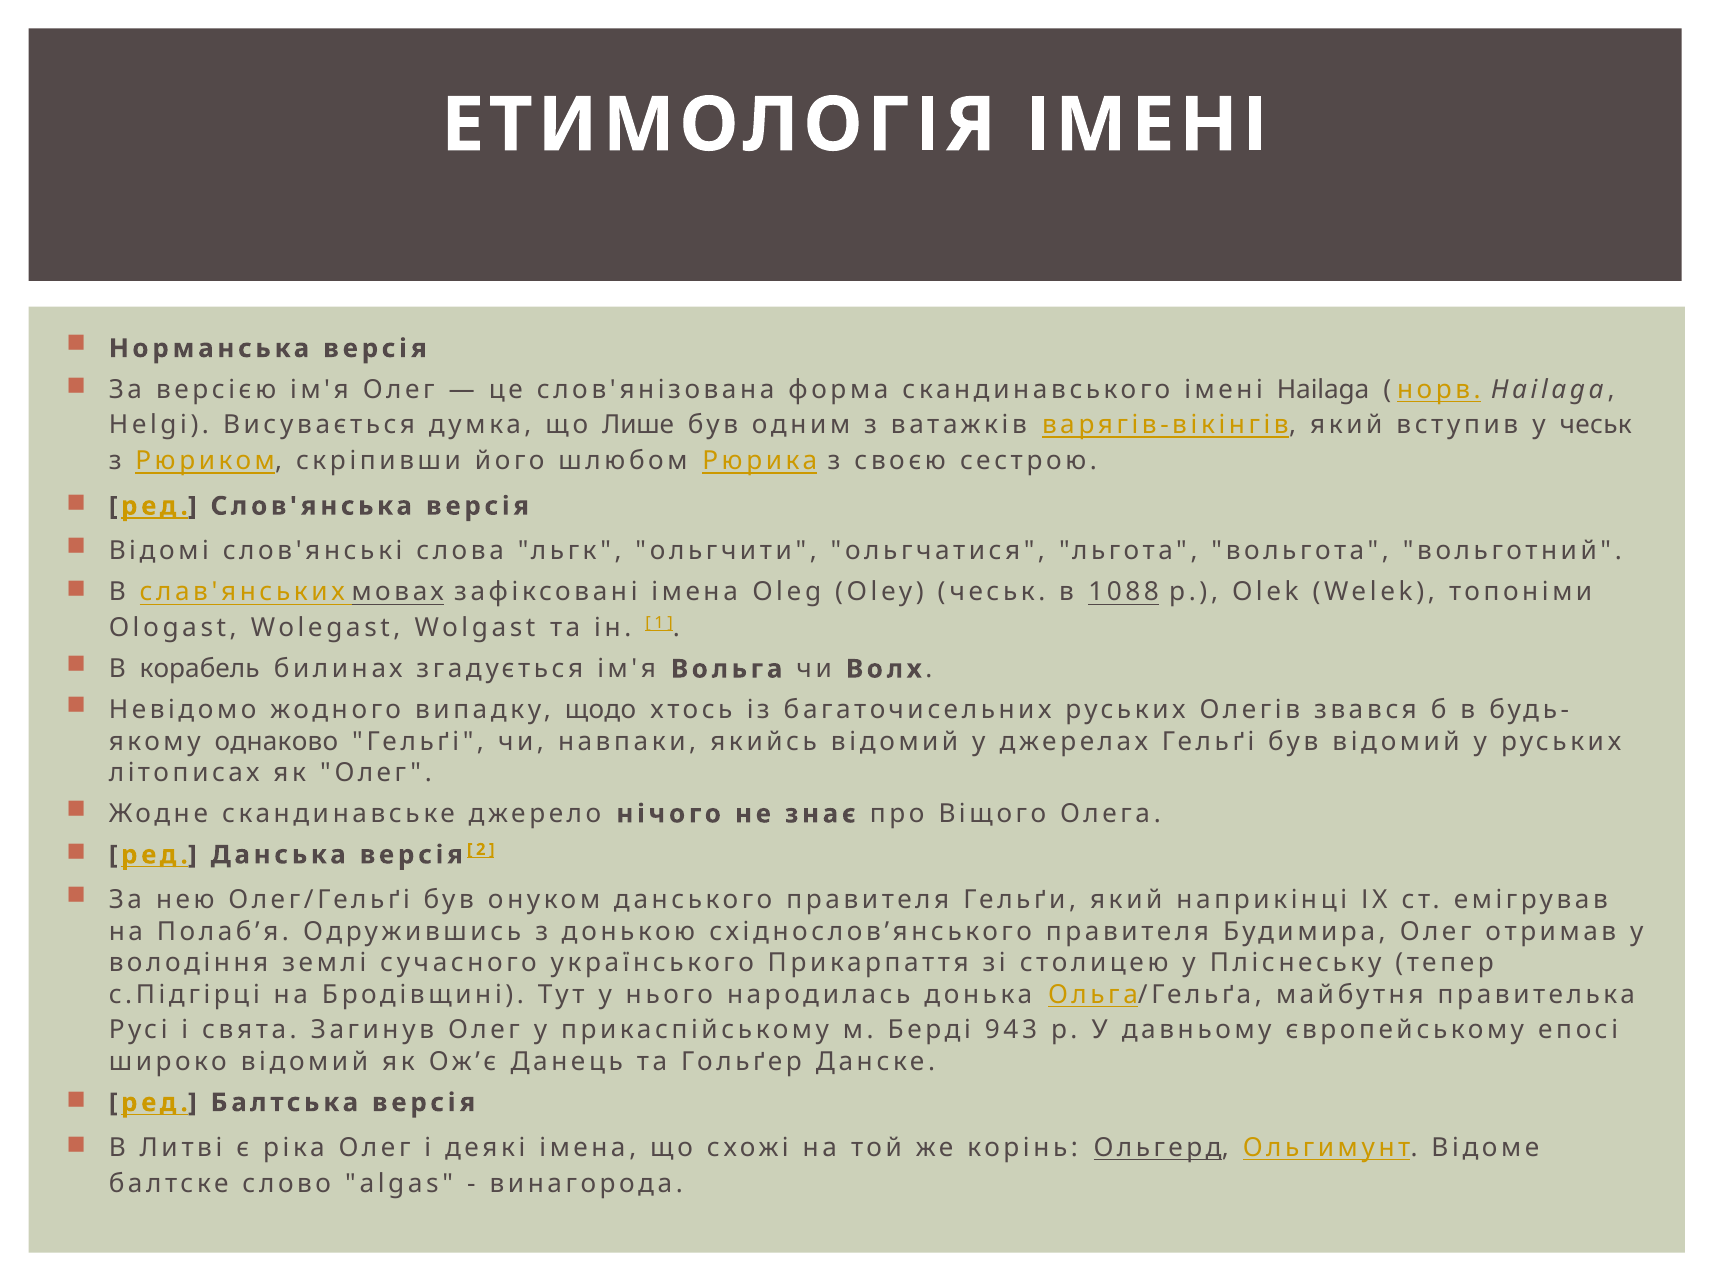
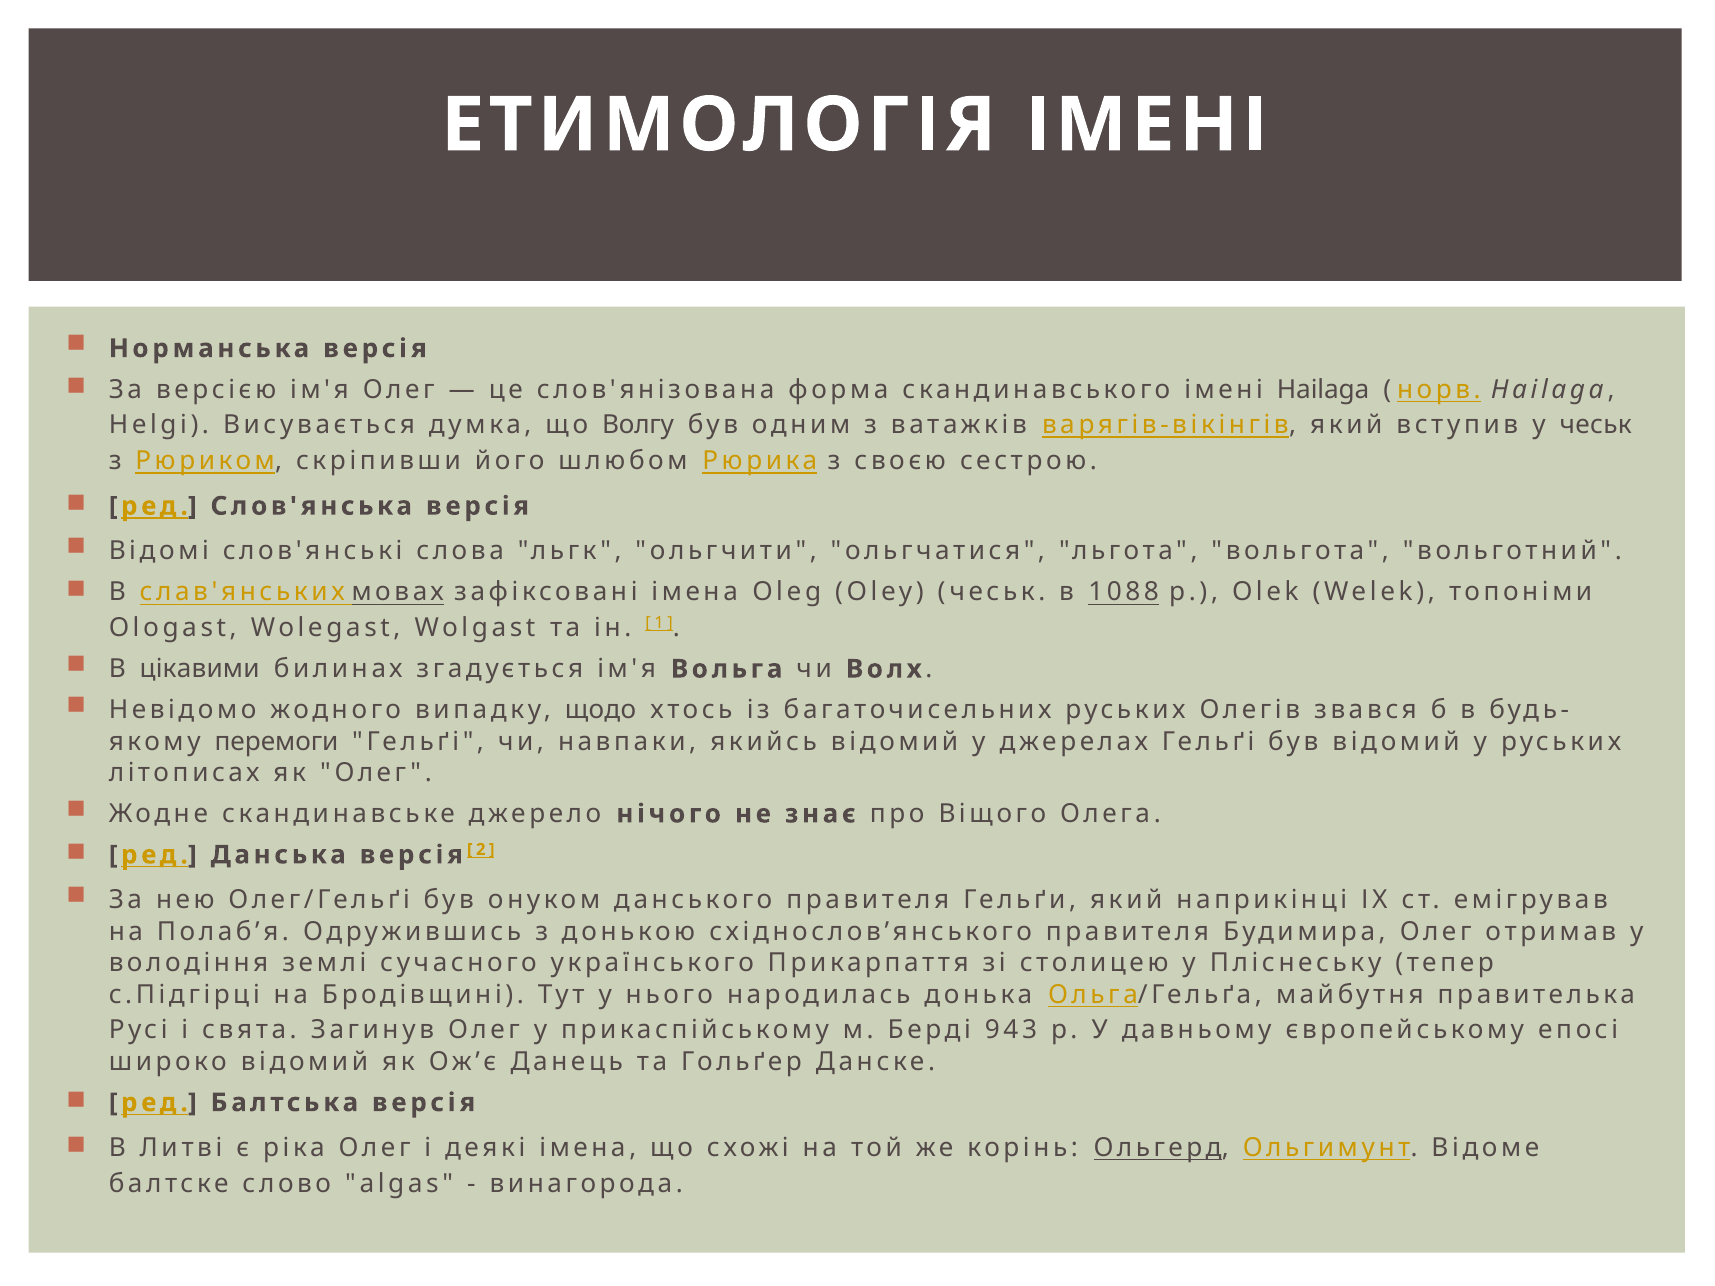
Лише: Лише -> Волгу
корабель: корабель -> цікавими
однаково: однаково -> перемоги
